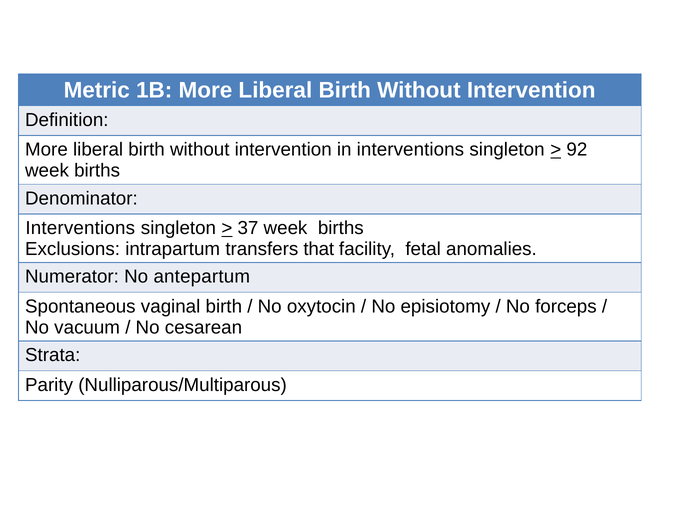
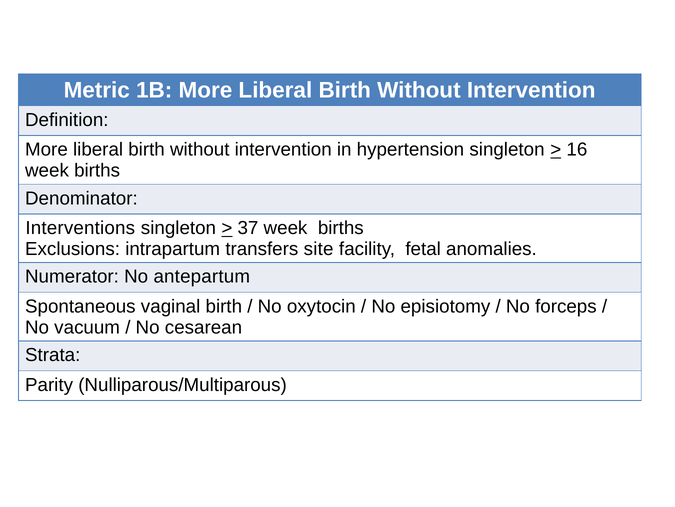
in interventions: interventions -> hypertension
92: 92 -> 16
that: that -> site
